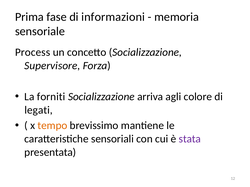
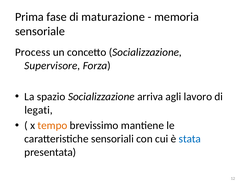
informazioni: informazioni -> maturazione
forniti: forniti -> spazio
colore: colore -> lavoro
stata colour: purple -> blue
